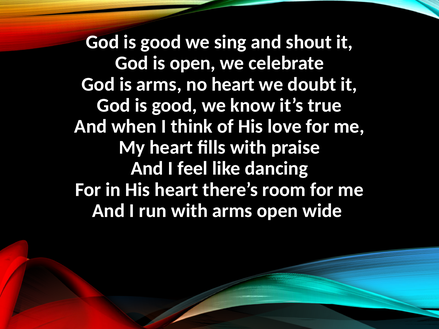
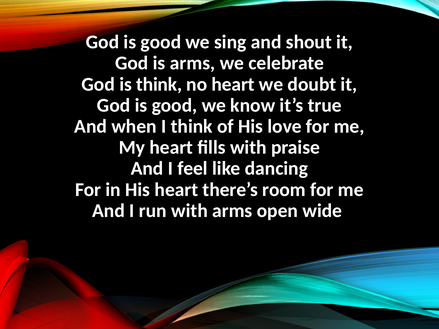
is open: open -> arms
is arms: arms -> think
